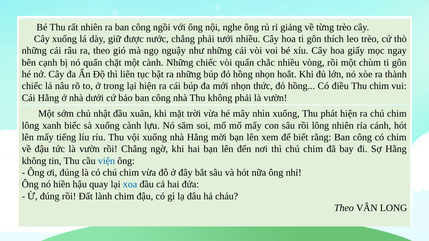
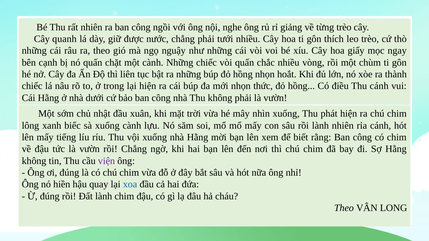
Cây xuống: xuống -> quanh
Thu chim: chim -> cánh
rồi lông: lông -> lành
viện colour: blue -> purple
